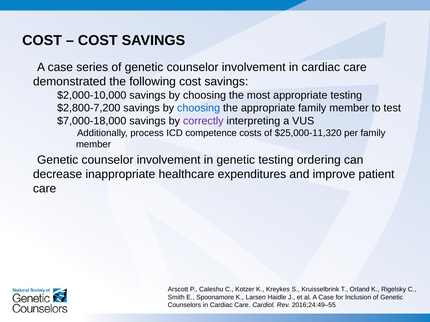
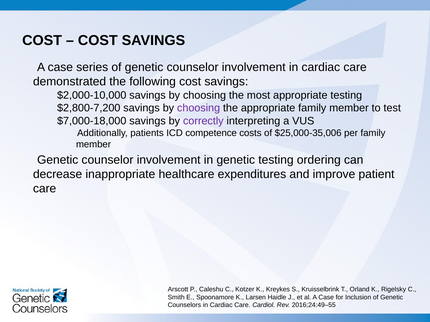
choosing at (199, 108) colour: blue -> purple
process: process -> patients
$25,000-11,320: $25,000-11,320 -> $25,000-35,006
